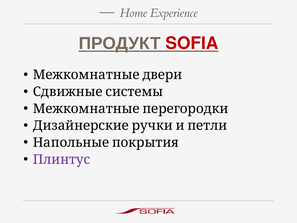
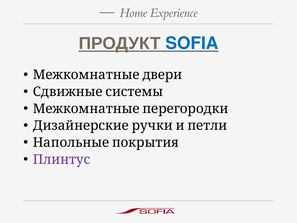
SOFIA colour: red -> blue
